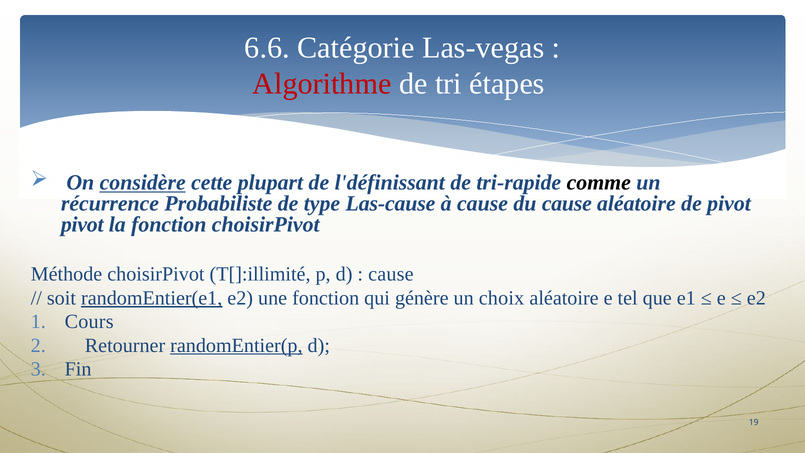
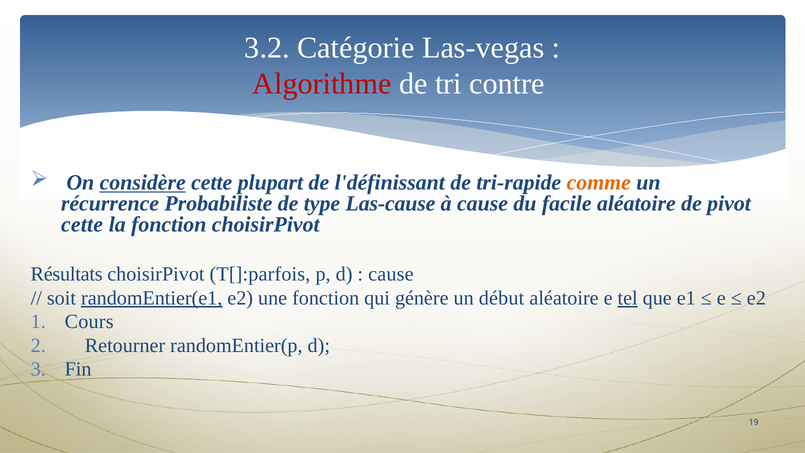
6.6: 6.6 -> 3.2
étapes: étapes -> contre
comme colour: black -> orange
du cause: cause -> facile
pivot at (82, 224): pivot -> cette
Méthode: Méthode -> Résultats
T[]:illimité: T[]:illimité -> T[]:parfois
choix: choix -> début
tel underline: none -> present
randomEntier(p underline: present -> none
